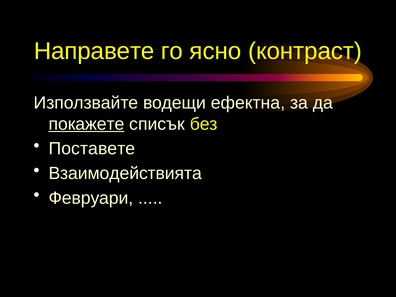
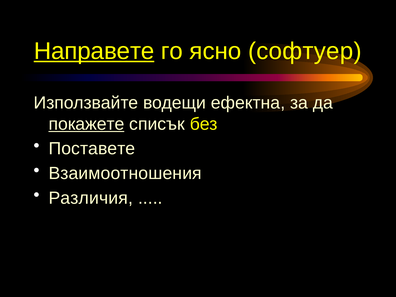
Направете underline: none -> present
контраст: контраст -> софтуер
Взаимодействията: Взаимодействията -> Взаимоотношения
Февруари: Февруари -> Различия
